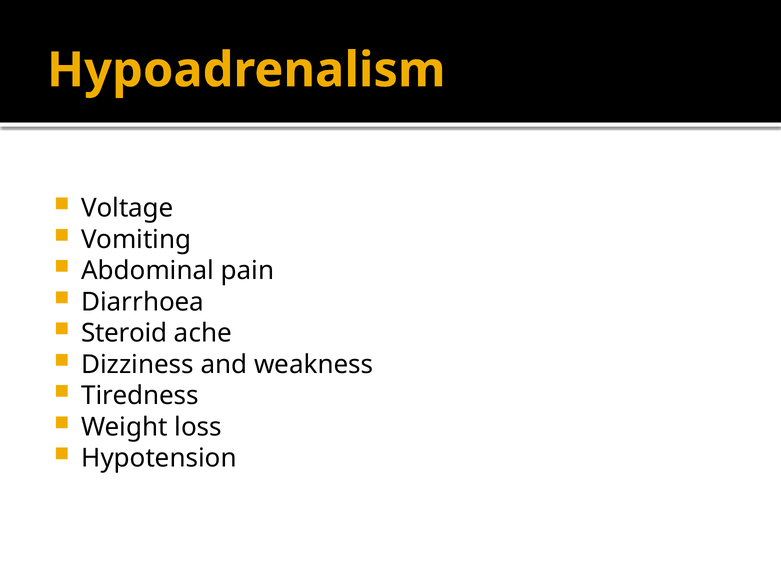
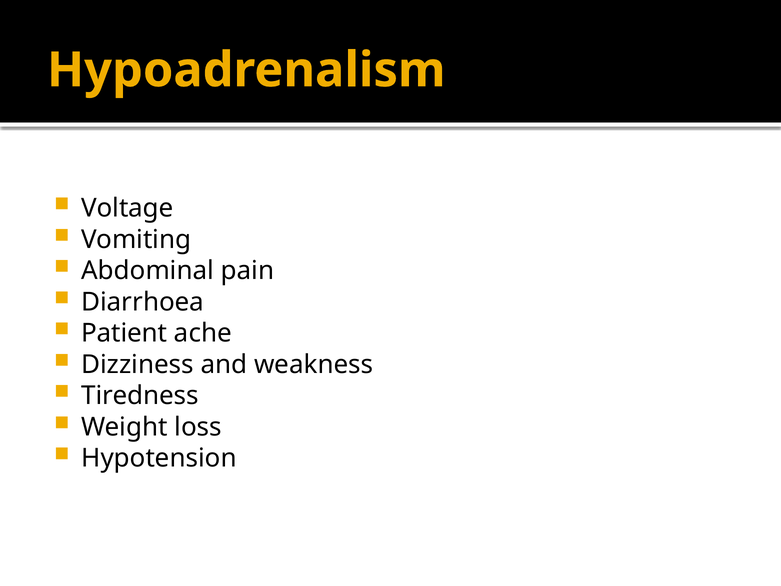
Steroid: Steroid -> Patient
